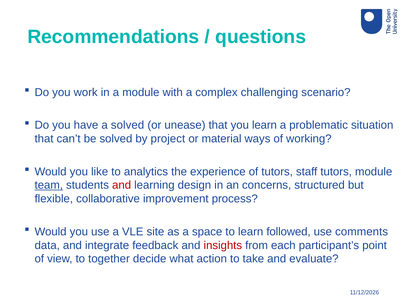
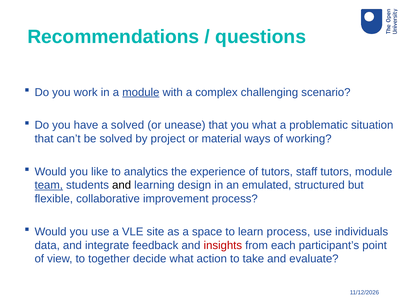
module at (141, 92) underline: none -> present
you learn: learn -> what
and at (122, 185) colour: red -> black
concerns: concerns -> emulated
learn followed: followed -> process
comments: comments -> individuals
